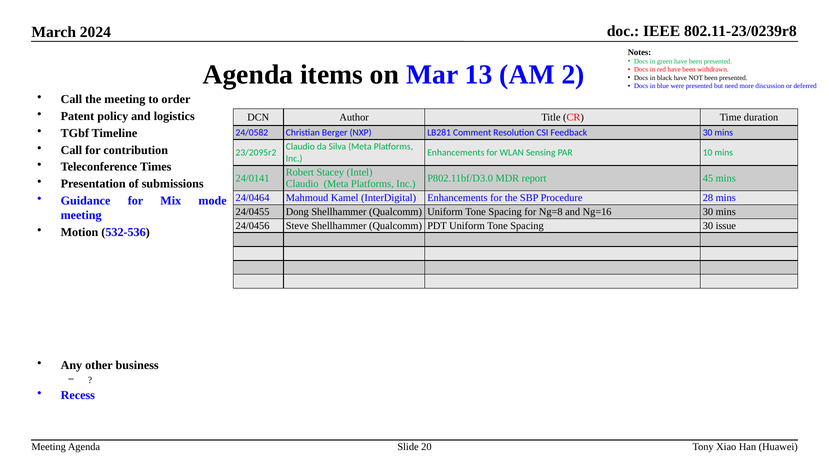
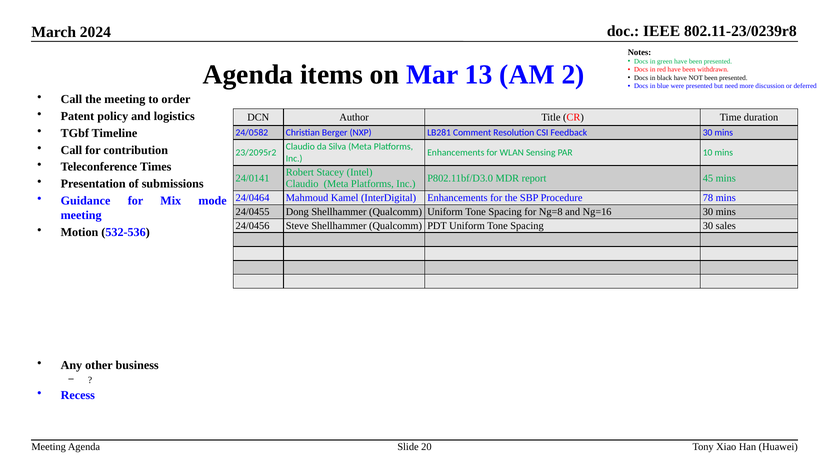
28: 28 -> 78
issue: issue -> sales
